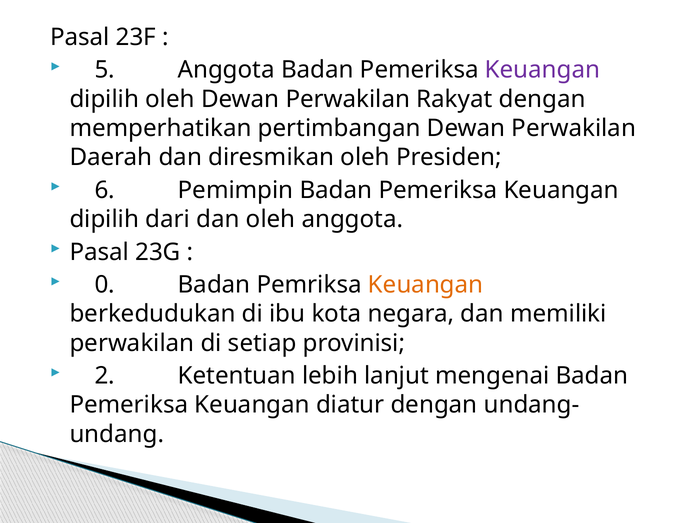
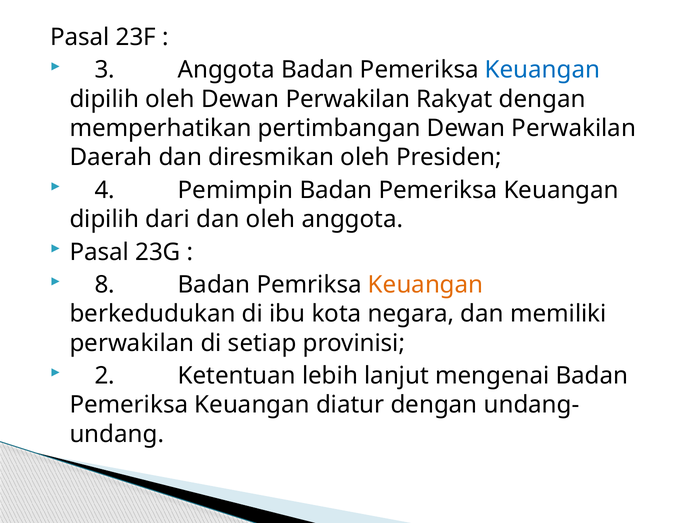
5: 5 -> 3
Keuangan at (543, 70) colour: purple -> blue
6: 6 -> 4
0: 0 -> 8
